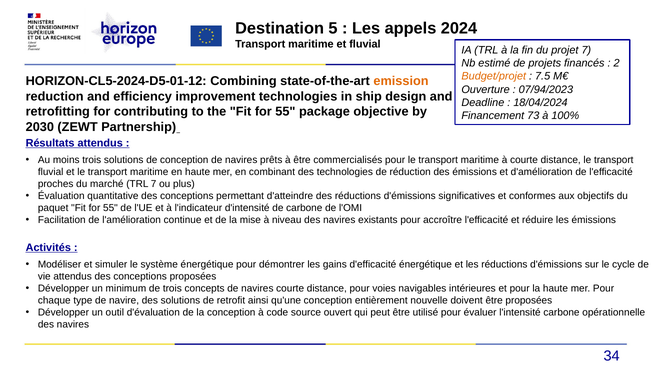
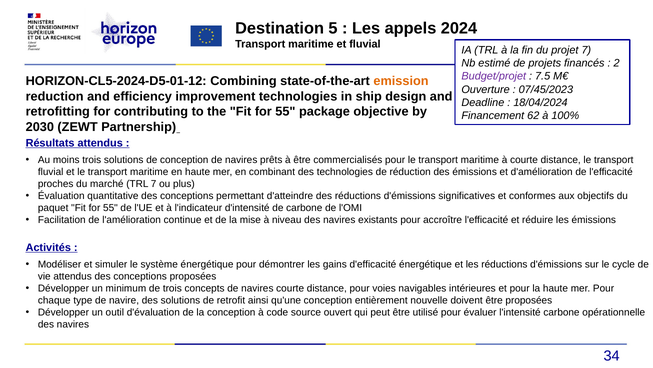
Budget/projet colour: orange -> purple
07/94/2023: 07/94/2023 -> 07/45/2023
73: 73 -> 62
